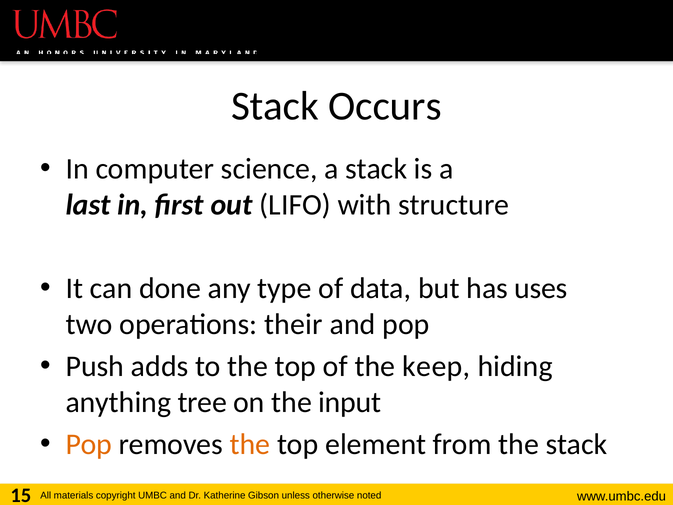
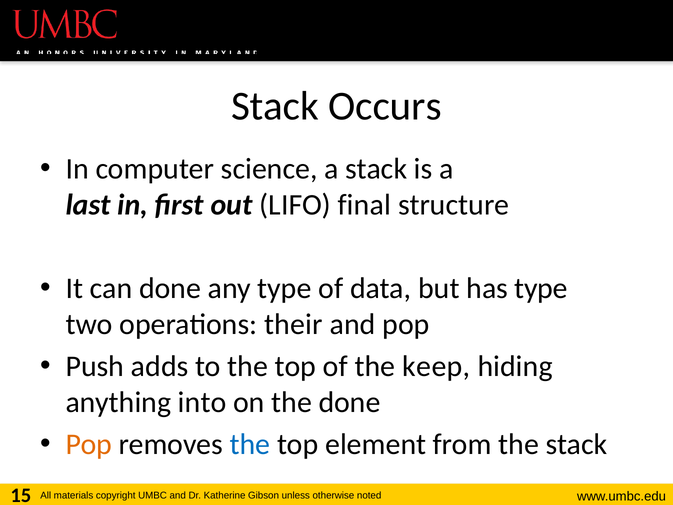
with: with -> final
has uses: uses -> type
tree: tree -> into
the input: input -> done
the at (250, 444) colour: orange -> blue
